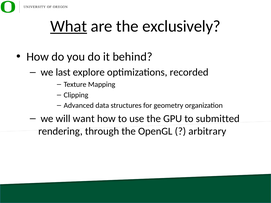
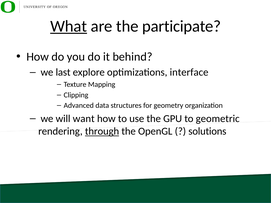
exclusively: exclusively -> participate
recorded: recorded -> interface
submitted: submitted -> geometric
through underline: none -> present
arbitrary: arbitrary -> solutions
